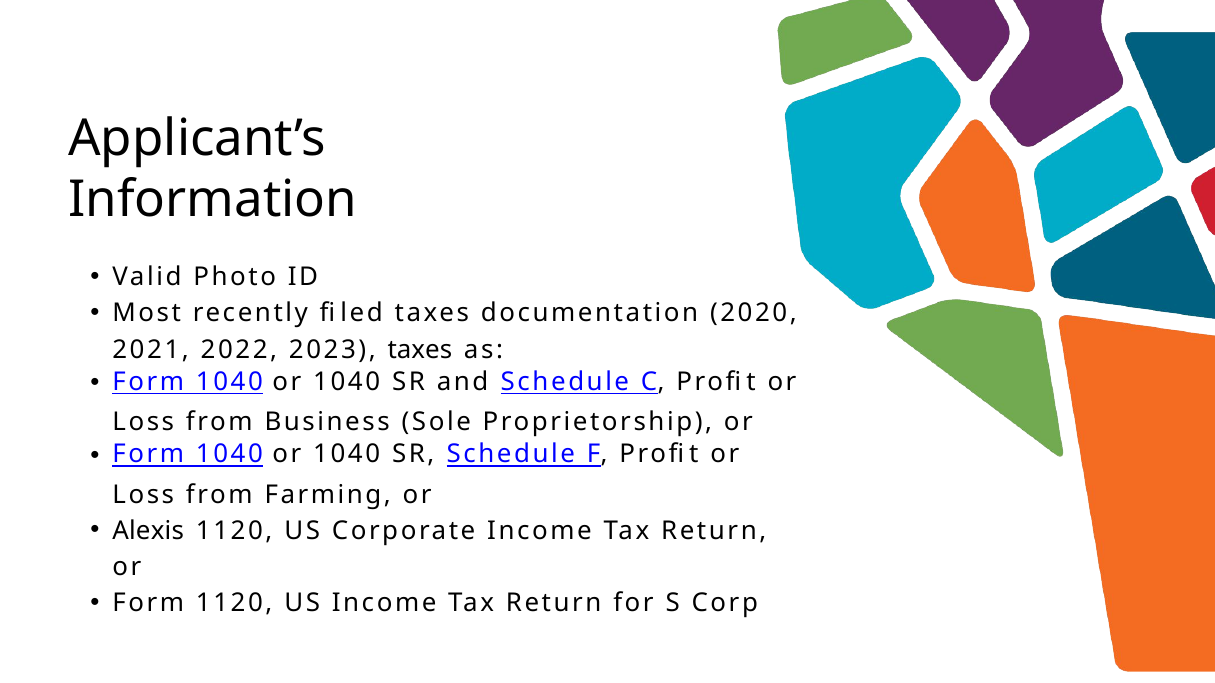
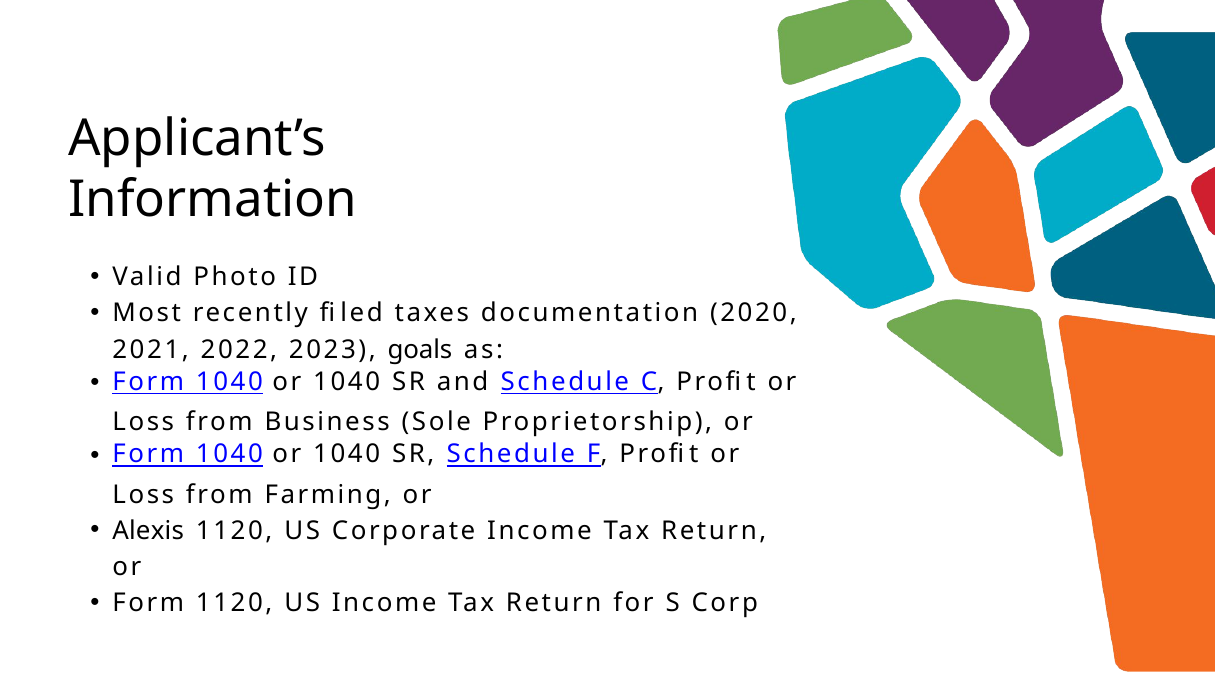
2023 taxes: taxes -> goals
